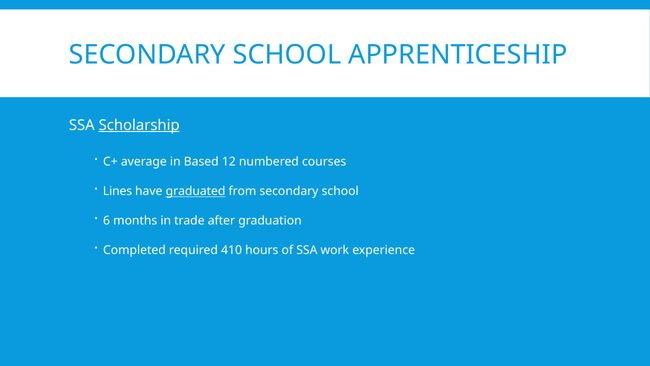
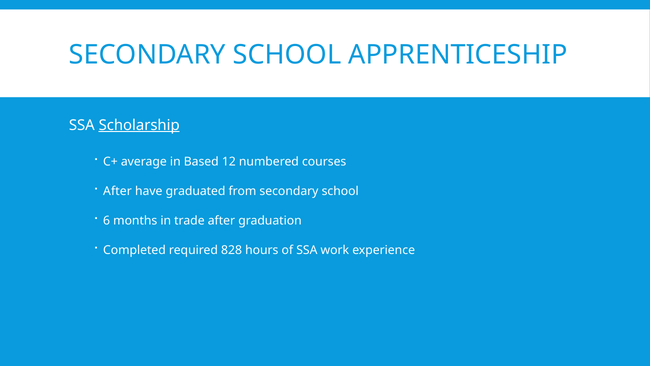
Lines at (118, 191): Lines -> After
graduated underline: present -> none
410: 410 -> 828
